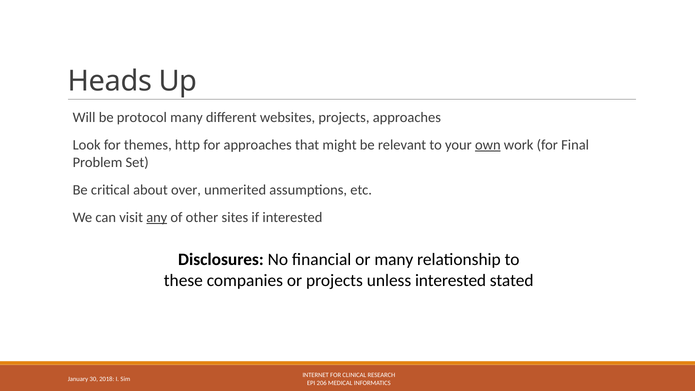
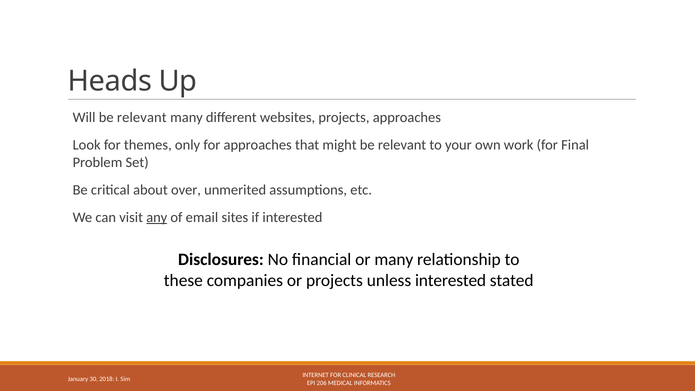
Will be protocol: protocol -> relevant
http: http -> only
own underline: present -> none
other: other -> email
